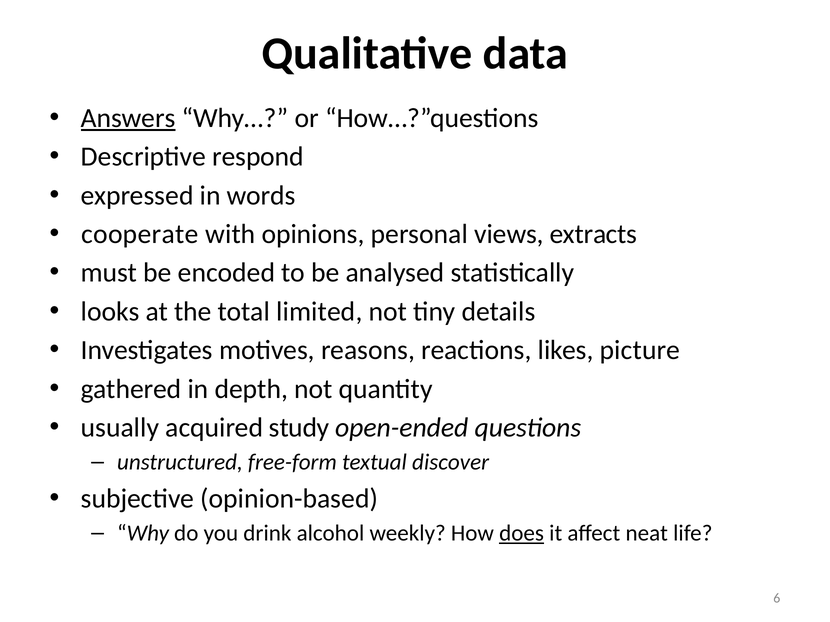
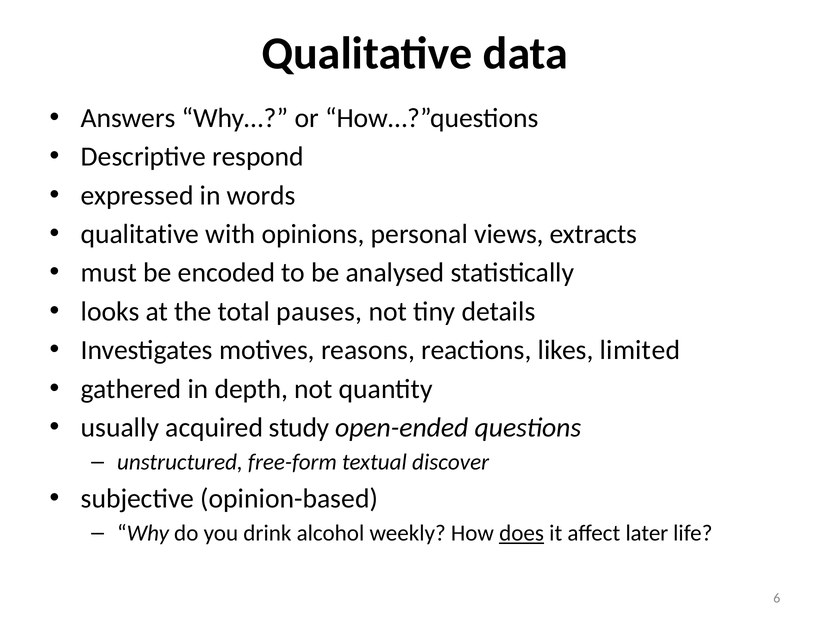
Answers underline: present -> none
cooperate at (140, 234): cooperate -> qualitative
limited: limited -> pauses
picture: picture -> limited
neat: neat -> later
